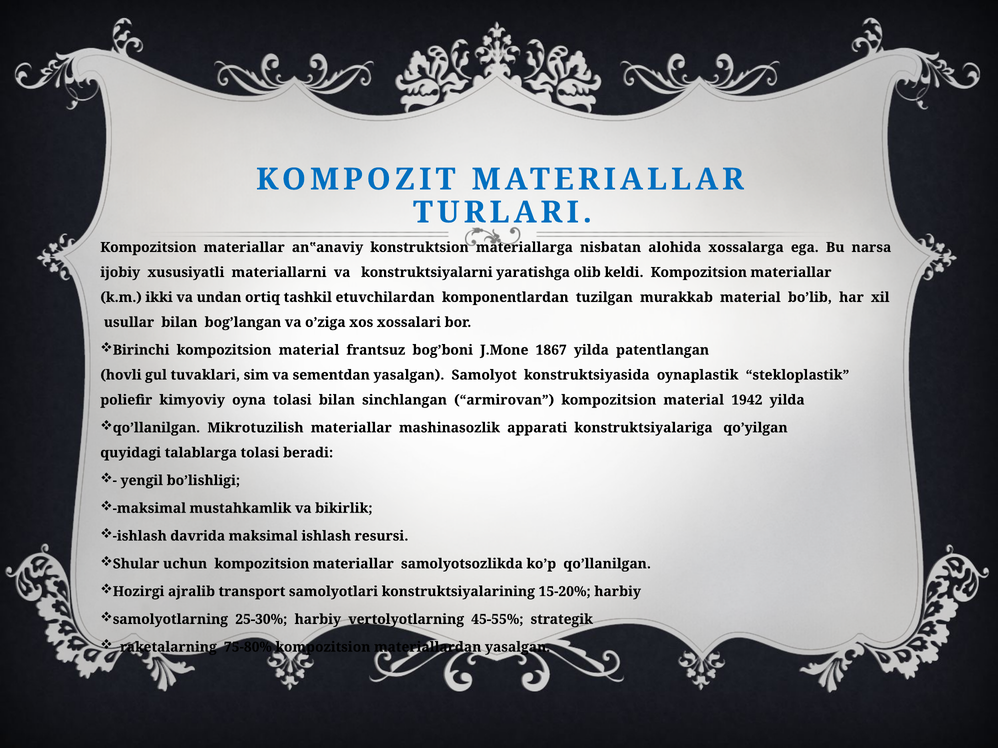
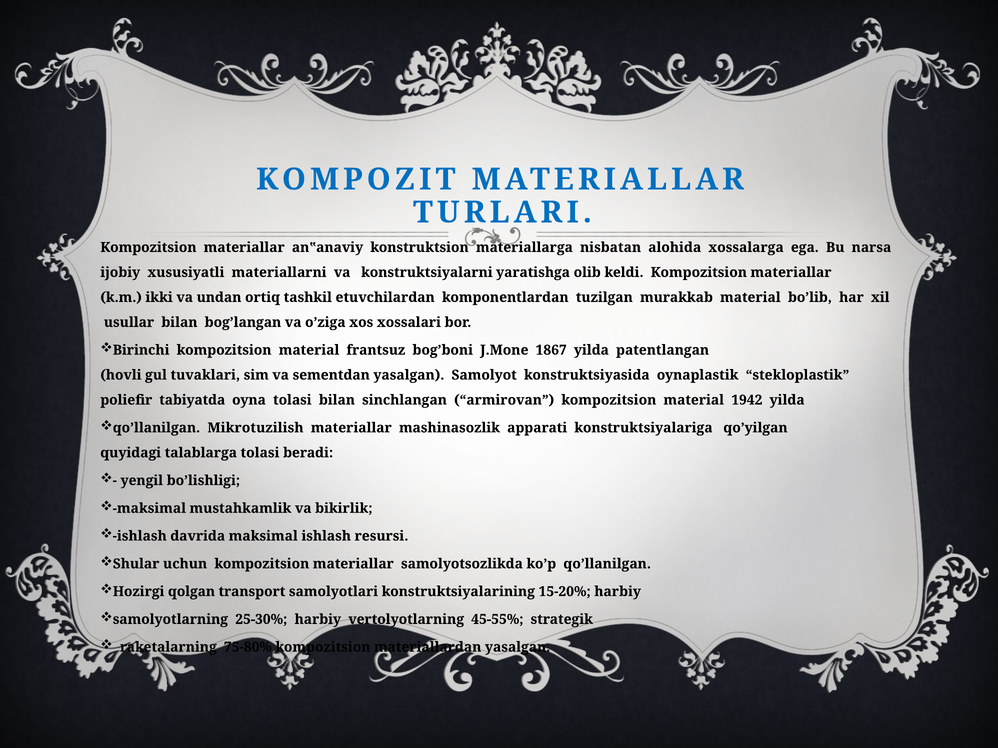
kimyoviy: kimyoviy -> tabiyatda
ajralib: ajralib -> qolgan
